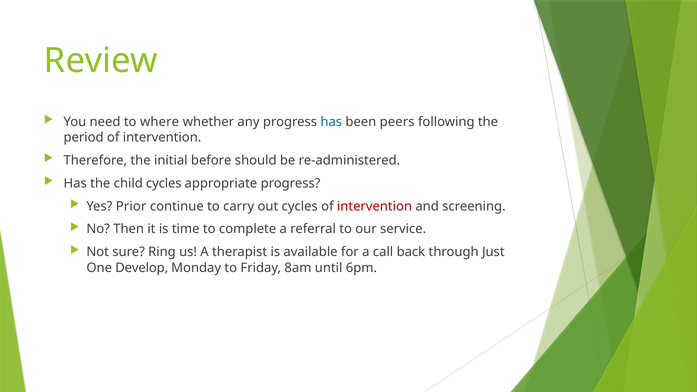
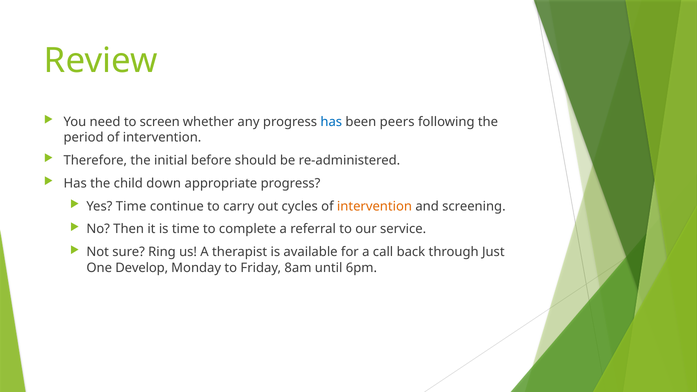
where: where -> screen
child cycles: cycles -> down
Yes Prior: Prior -> Time
intervention at (374, 206) colour: red -> orange
